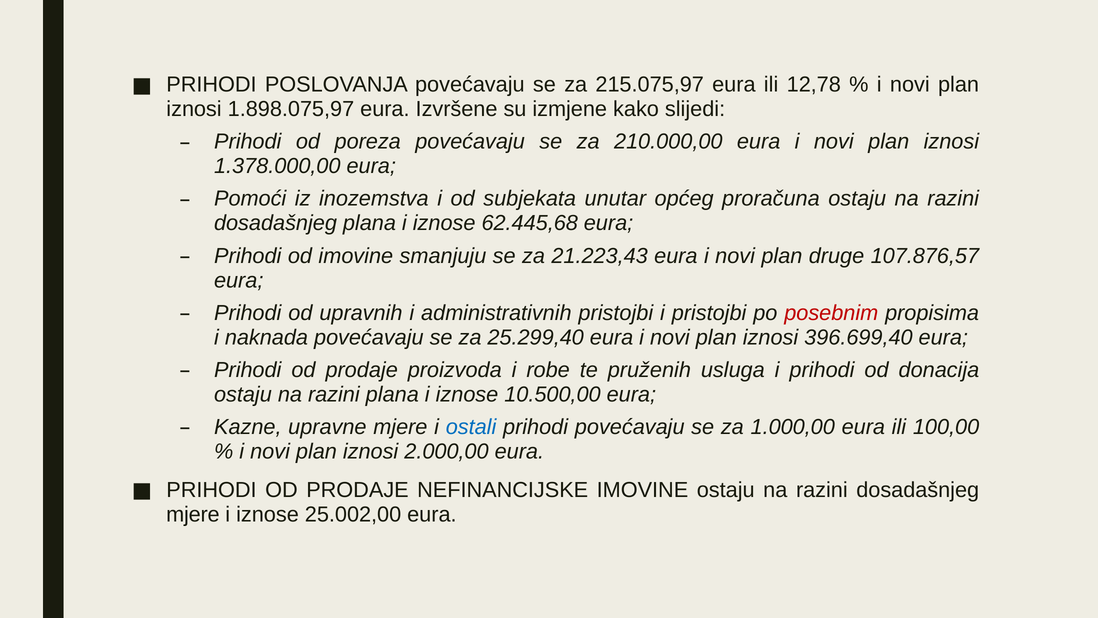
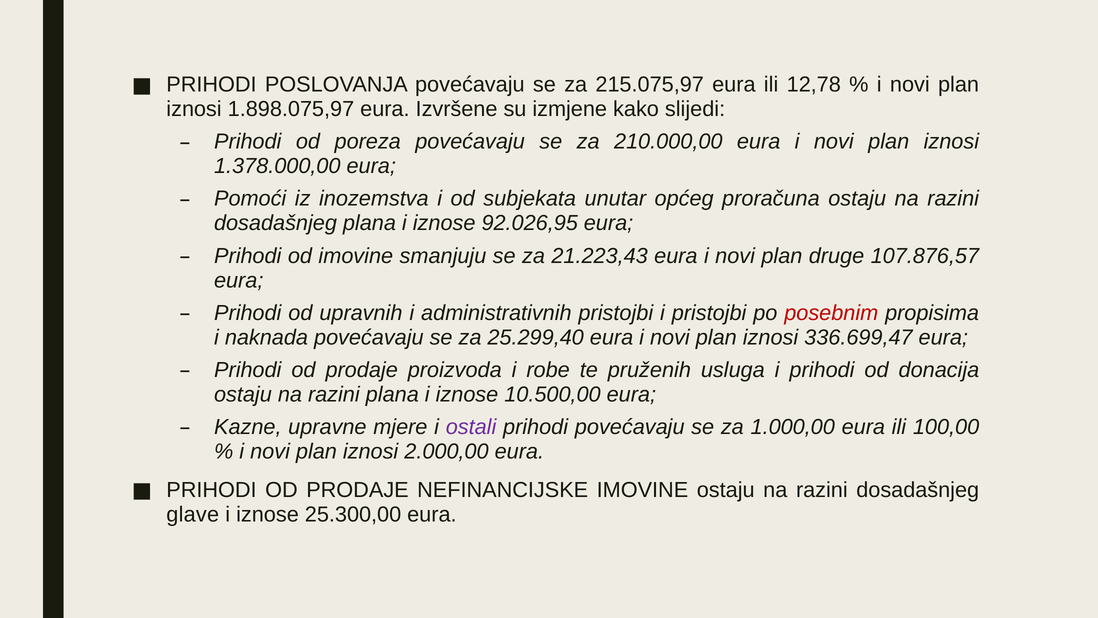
62.445,68: 62.445,68 -> 92.026,95
396.699,40: 396.699,40 -> 336.699,47
ostali colour: blue -> purple
mjere at (193, 514): mjere -> glave
25.002,00: 25.002,00 -> 25.300,00
